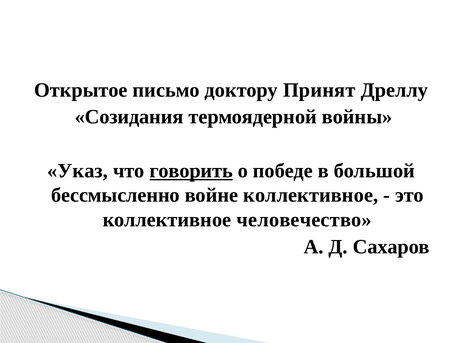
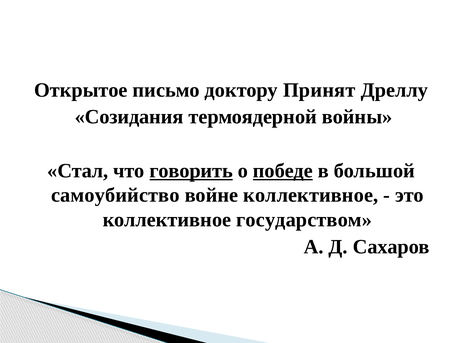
Указ: Указ -> Стал
победе underline: none -> present
бессмысленно: бессмысленно -> самоубийство
человечество: человечество -> государством
